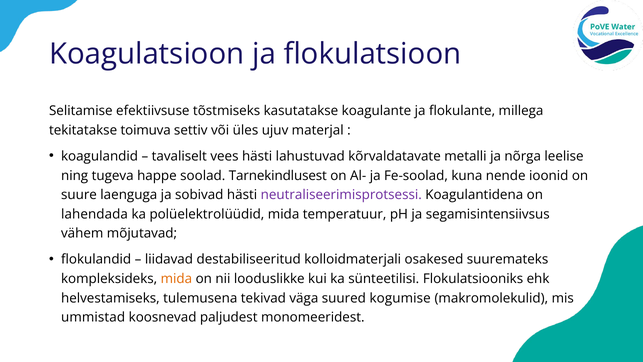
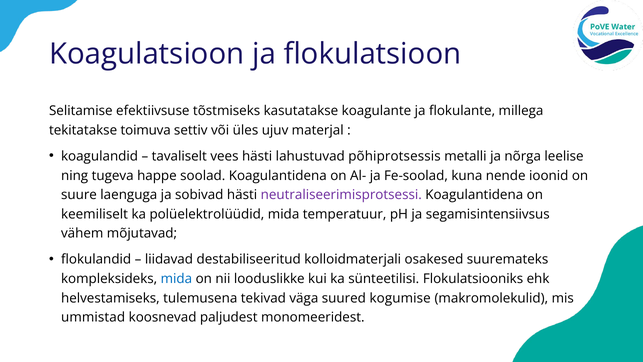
kõrvaldatavate: kõrvaldatavate -> põhiprotsessis
soolad Tarnekindlusest: Tarnekindlusest -> Koagulantidena
lahendada: lahendada -> keemiliselt
mida at (176, 279) colour: orange -> blue
